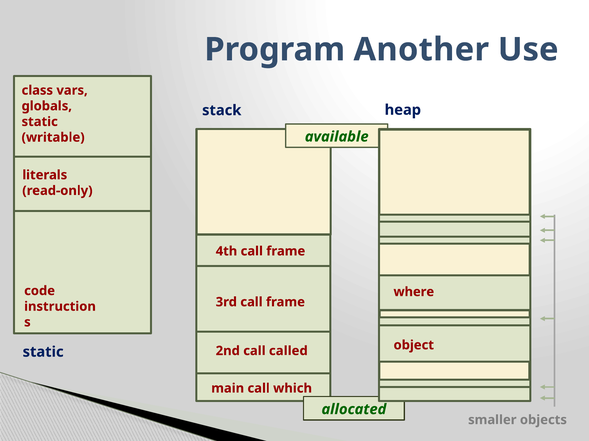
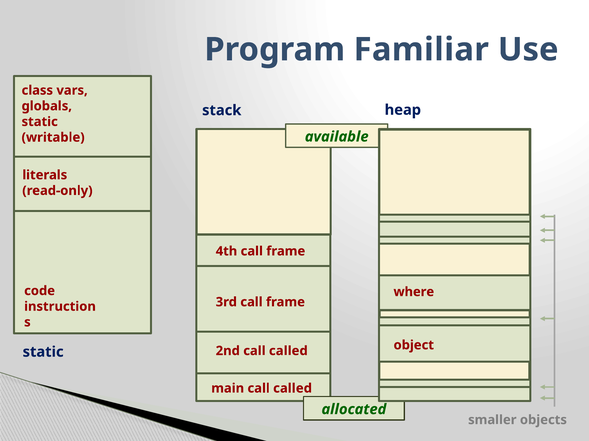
Another: Another -> Familiar
main call which: which -> called
